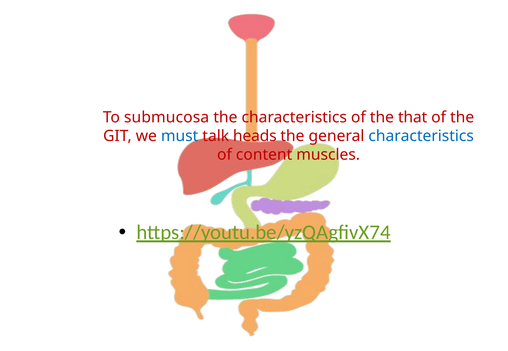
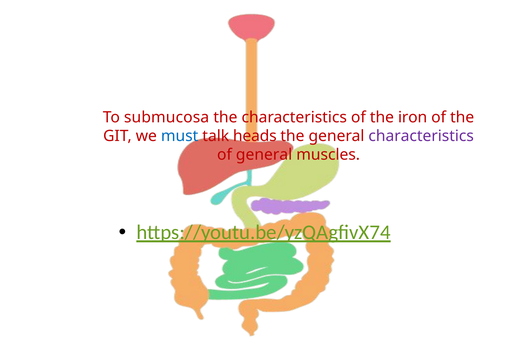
that: that -> iron
characteristics at (421, 136) colour: blue -> purple
of content: content -> general
